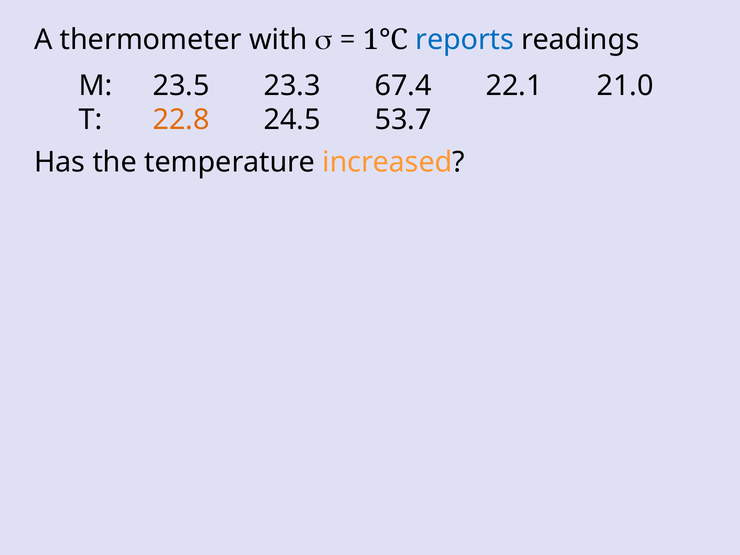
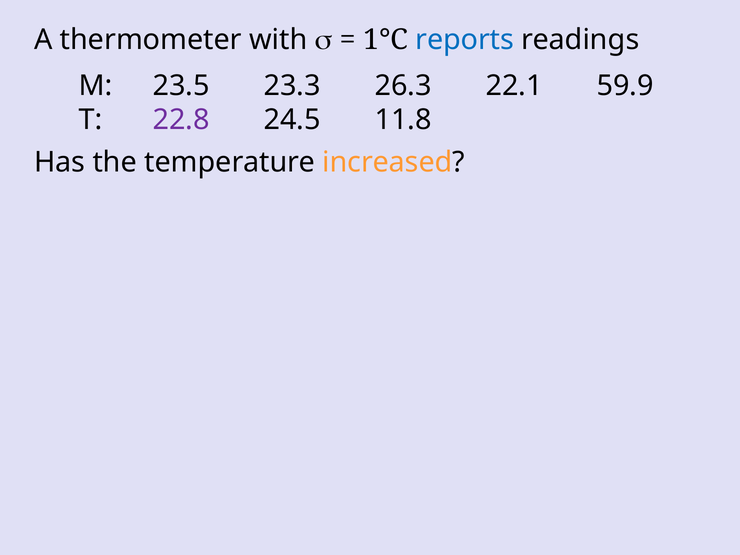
67.4: 67.4 -> 26.3
21.0: 21.0 -> 59.9
22.8 colour: orange -> purple
53.7: 53.7 -> 11.8
